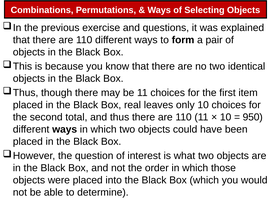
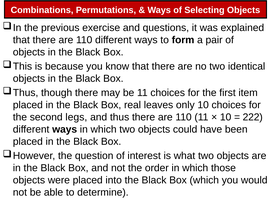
total: total -> legs
950: 950 -> 222
